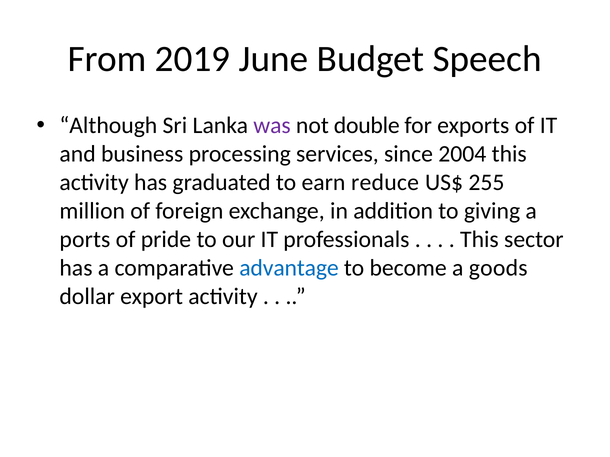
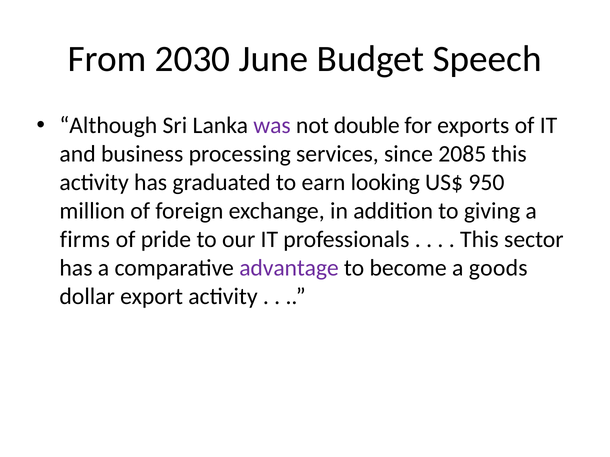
2019: 2019 -> 2030
2004: 2004 -> 2085
reduce: reduce -> looking
255: 255 -> 950
ports: ports -> firms
advantage colour: blue -> purple
